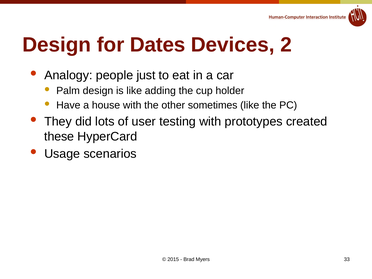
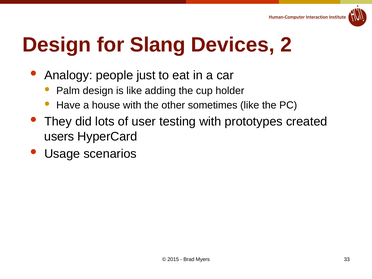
Dates: Dates -> Slang
these: these -> users
